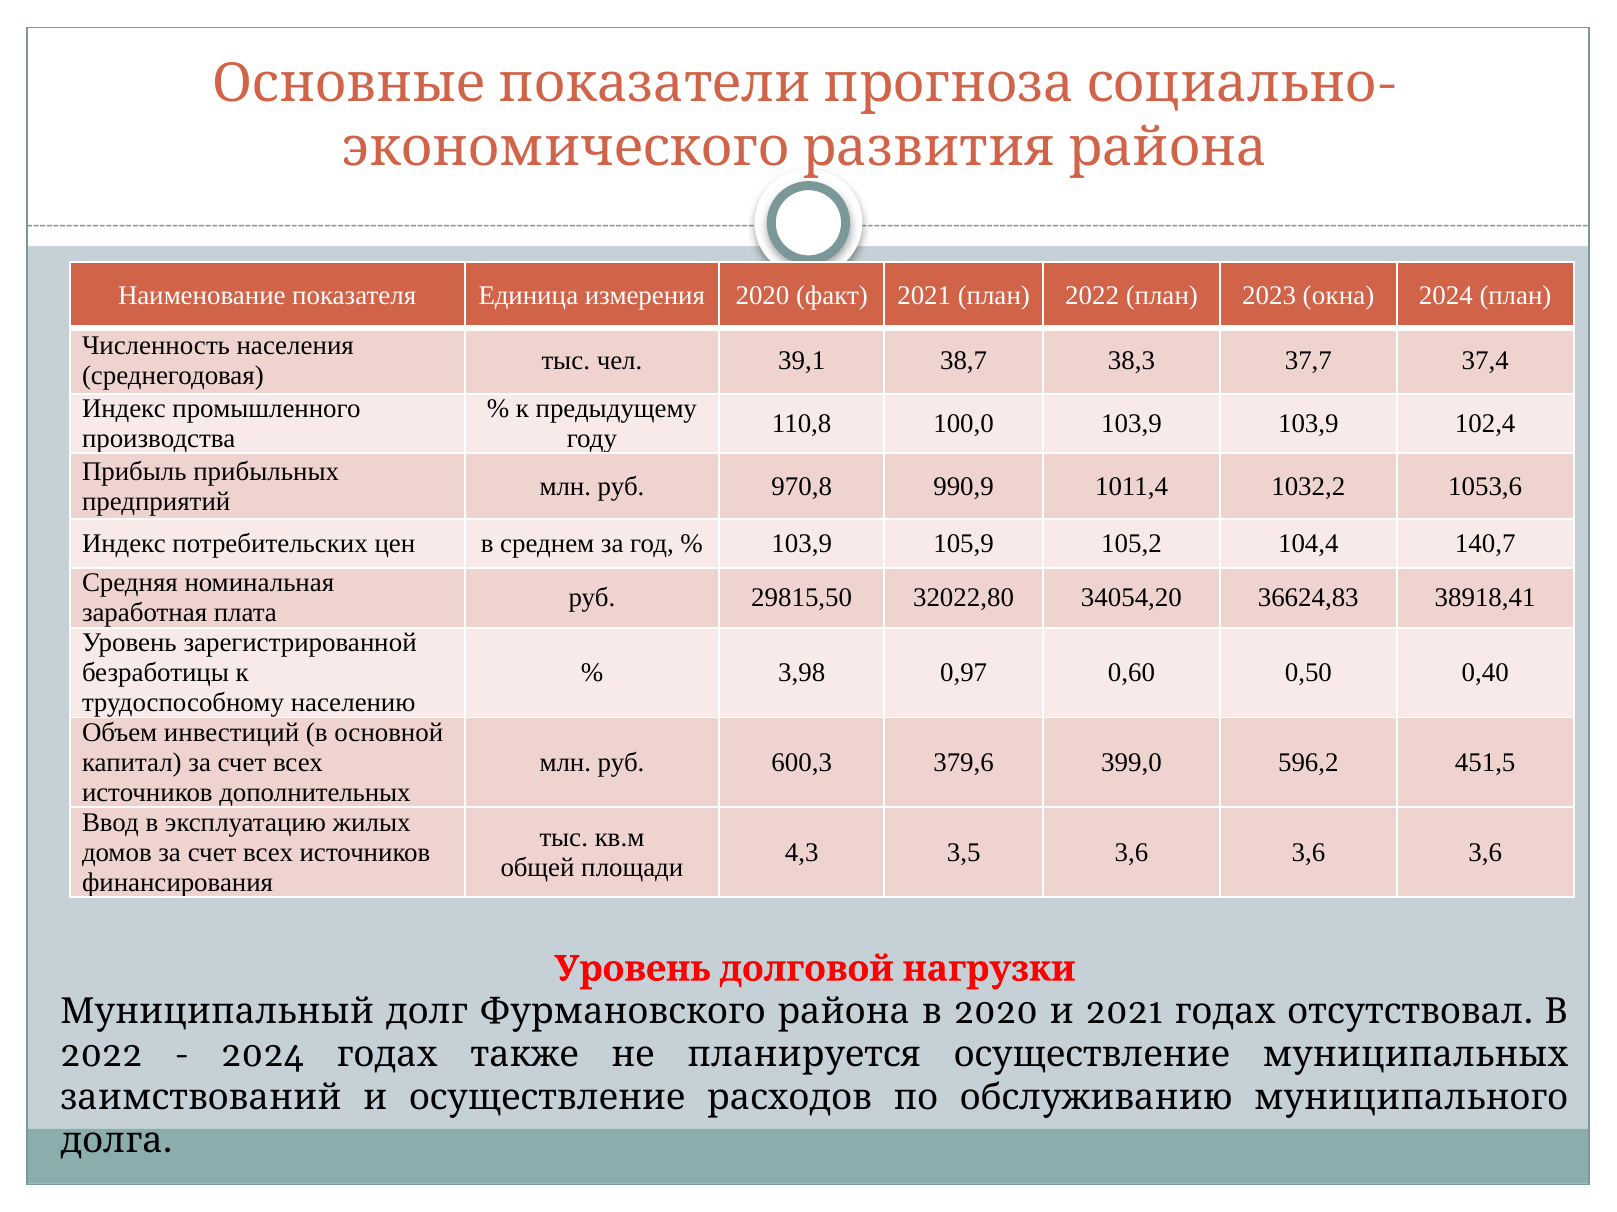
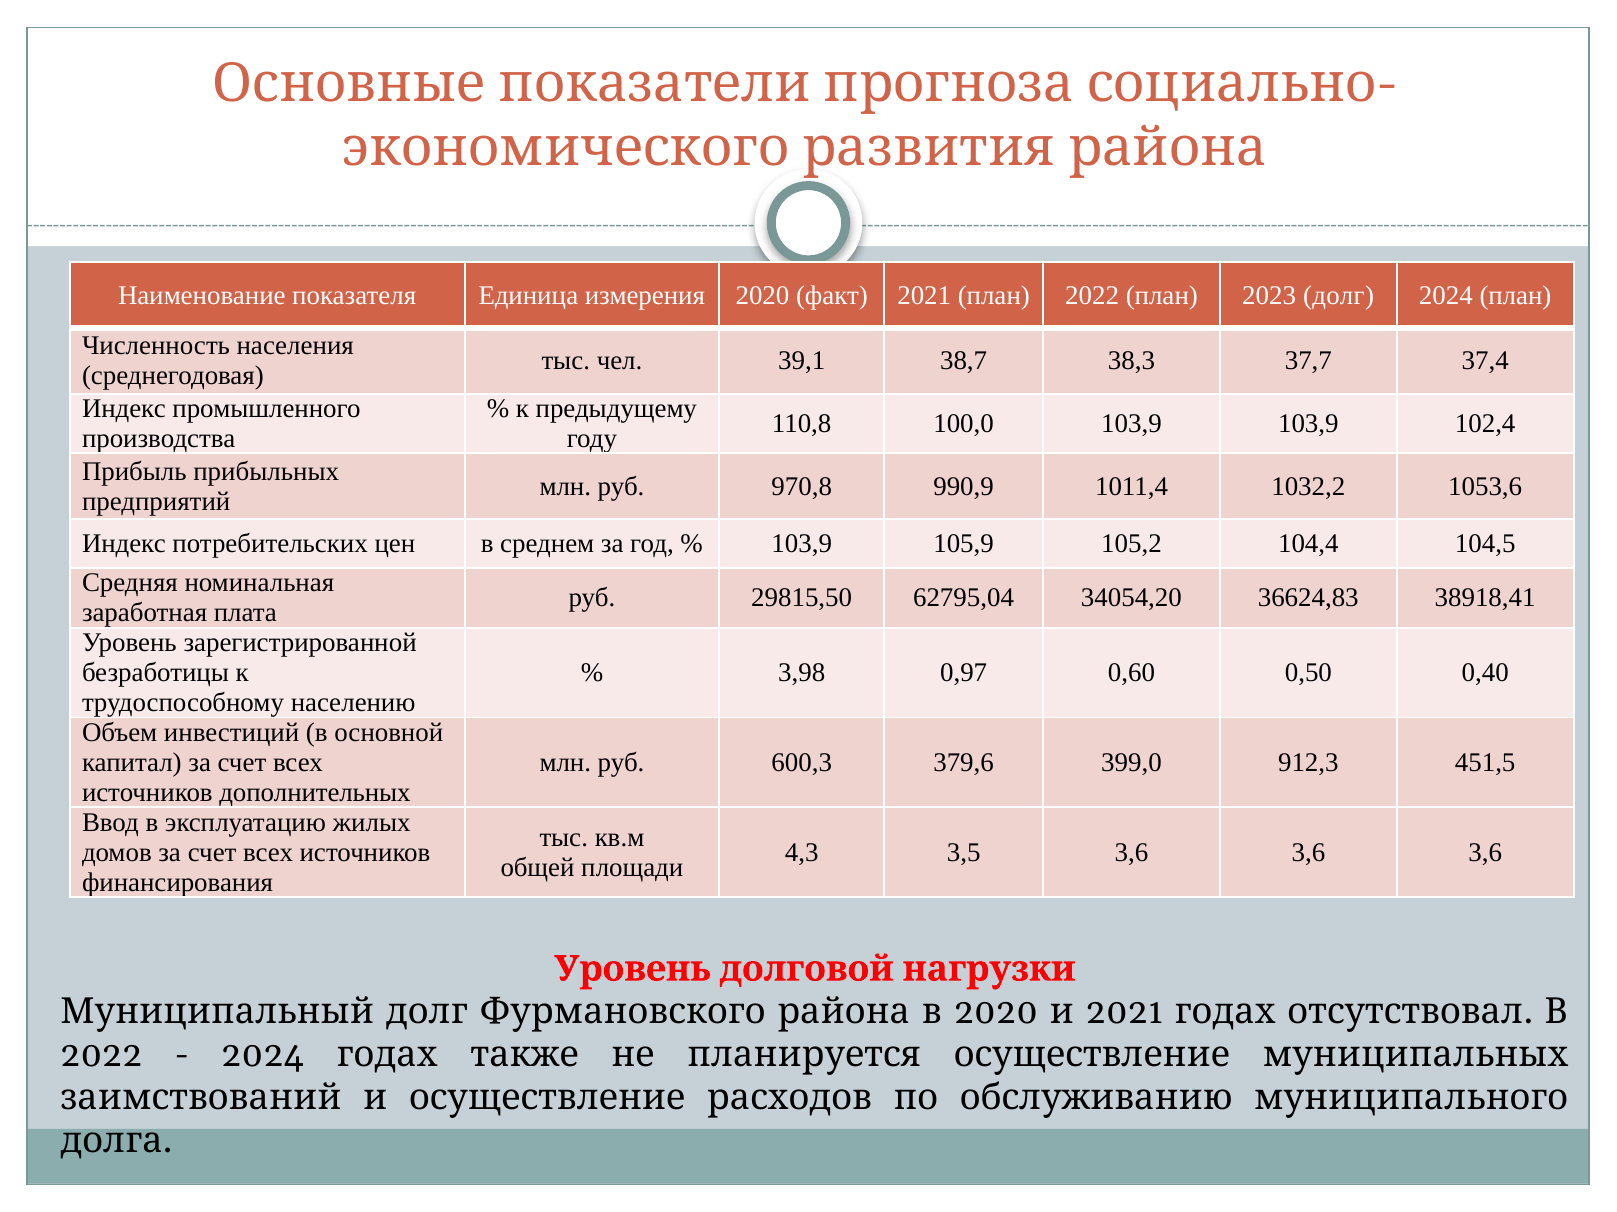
2023 окна: окна -> долг
140,7: 140,7 -> 104,5
32022,80: 32022,80 -> 62795,04
596,2: 596,2 -> 912,3
